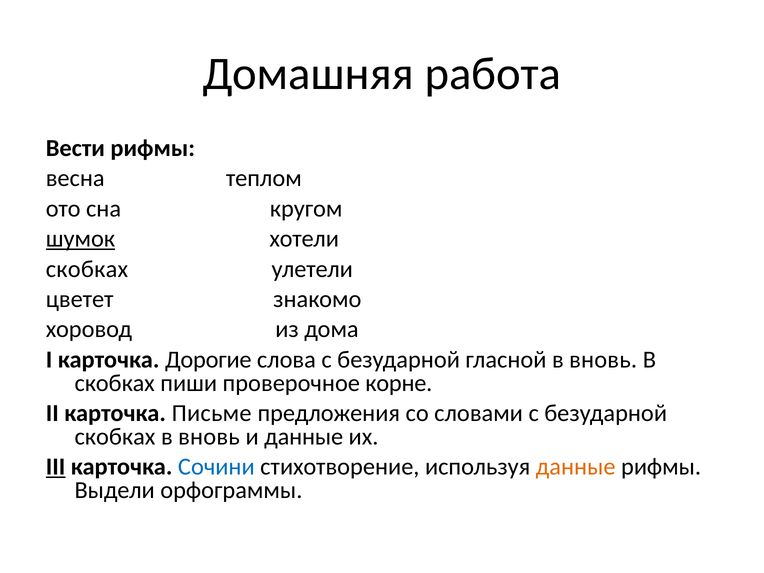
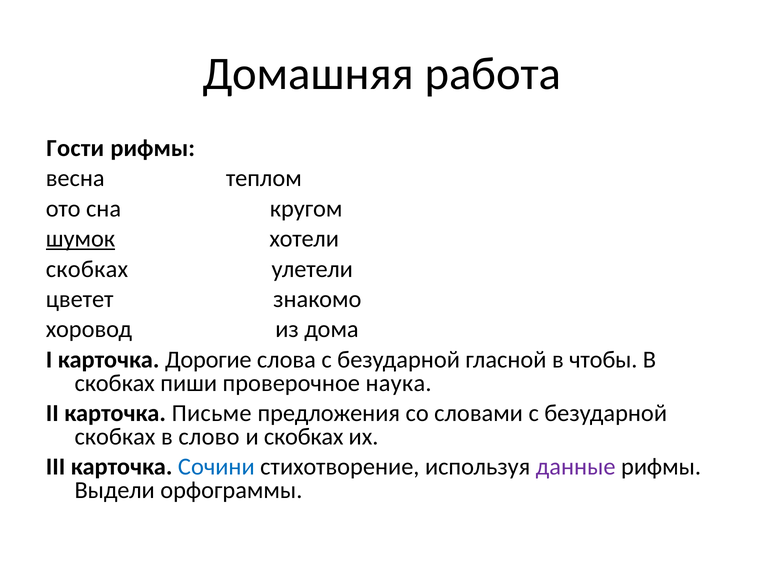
Вести: Вести -> Гости
гласной в вновь: вновь -> чтобы
корне: корне -> наука
вновь at (209, 437): вновь -> слово
и данные: данные -> скобках
III underline: present -> none
данные at (576, 467) colour: orange -> purple
